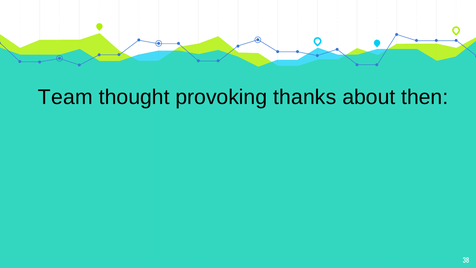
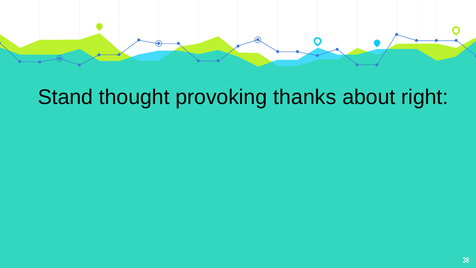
Team: Team -> Stand
then: then -> right
